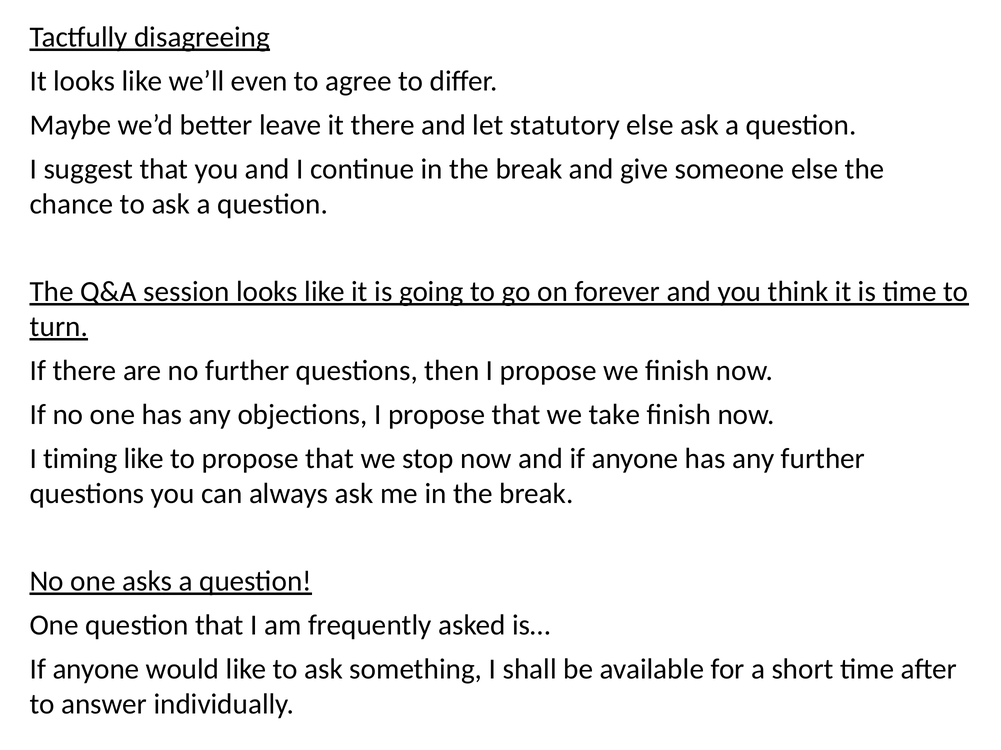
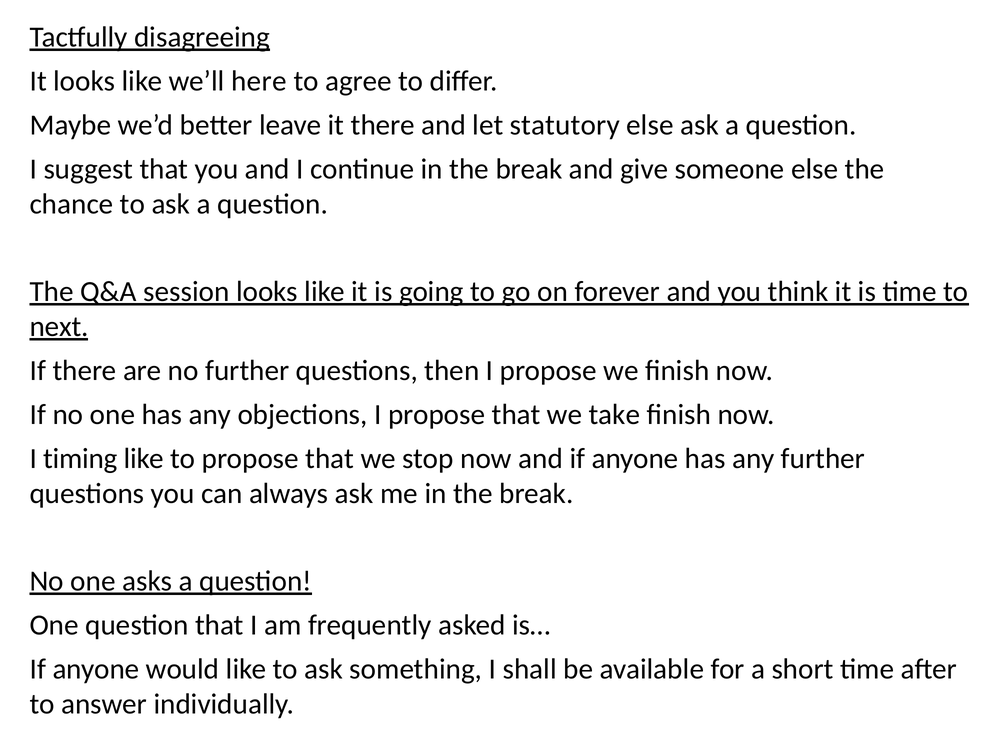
even: even -> here
turn: turn -> next
